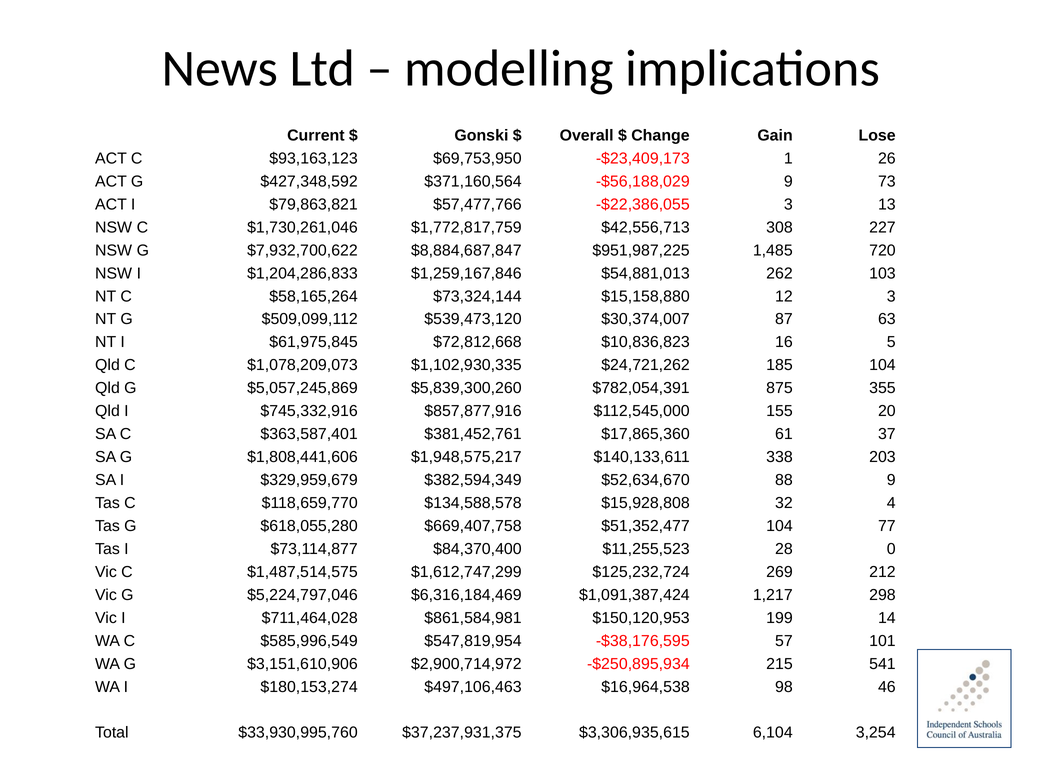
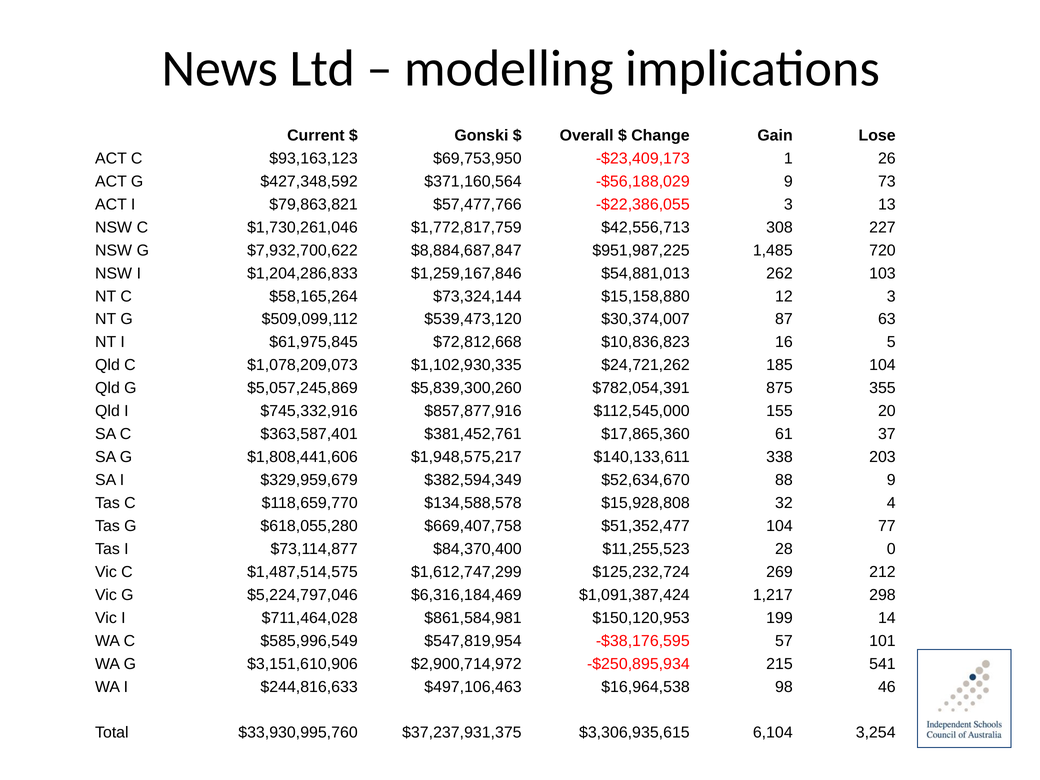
$180,153,274: $180,153,274 -> $244,816,633
